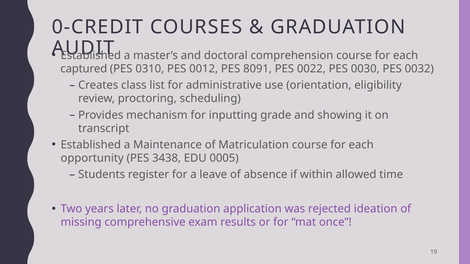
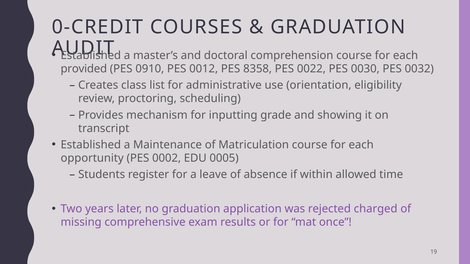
captured: captured -> provided
0310: 0310 -> 0910
8091: 8091 -> 8358
3438: 3438 -> 0002
ideation: ideation -> charged
